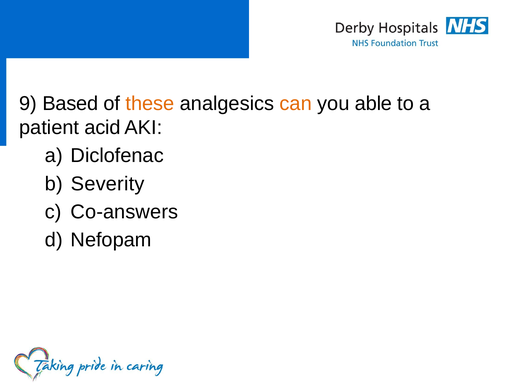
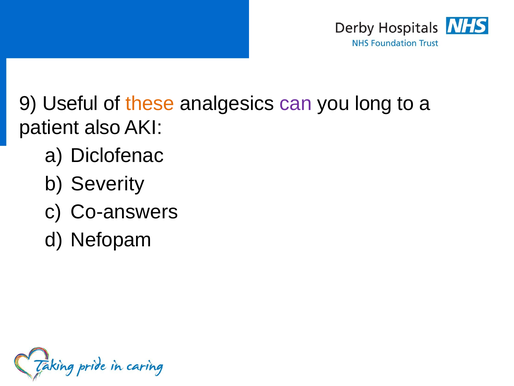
Based: Based -> Useful
can colour: orange -> purple
able: able -> long
acid: acid -> also
